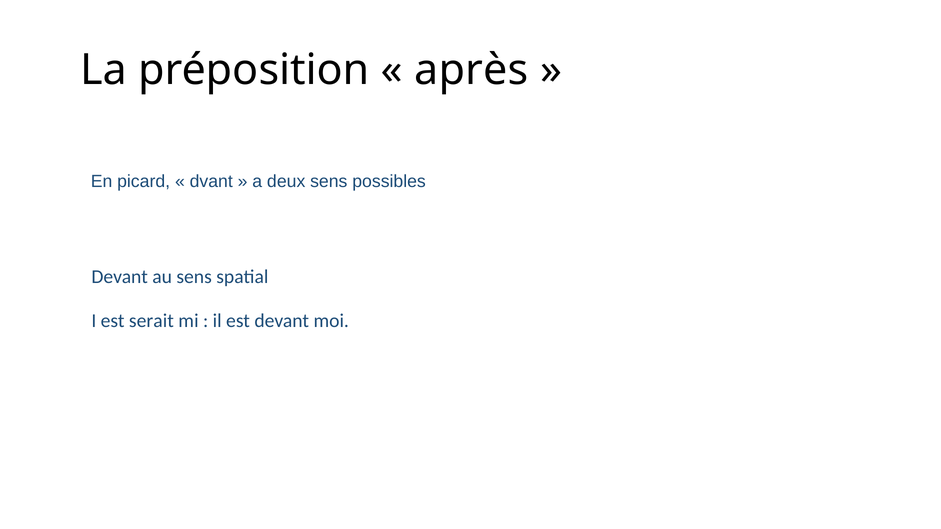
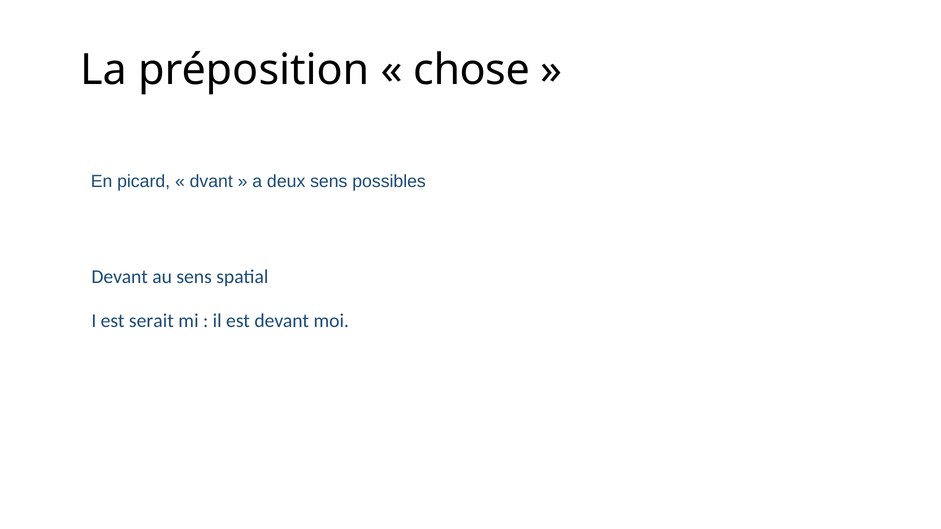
après: après -> chose
